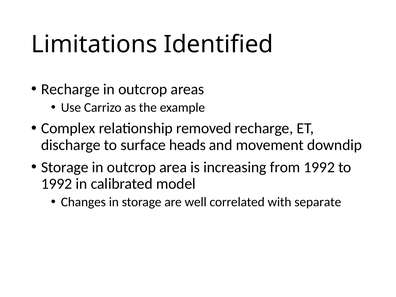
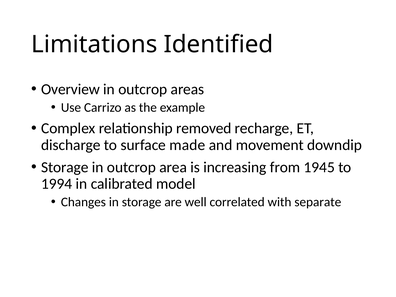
Recharge at (70, 89): Recharge -> Overview
heads: heads -> made
from 1992: 1992 -> 1945
1992 at (57, 184): 1992 -> 1994
